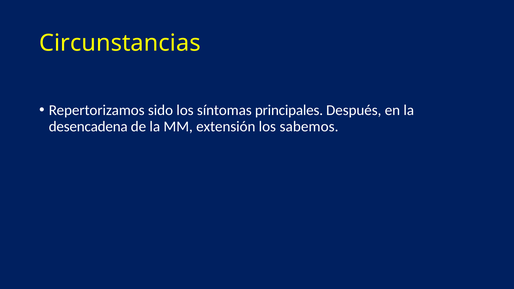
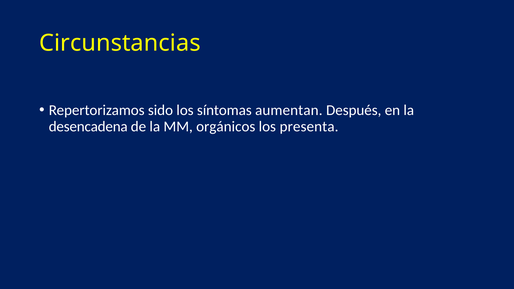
principales: principales -> aumentan
extensión: extensión -> orgánicos
sabemos: sabemos -> presenta
